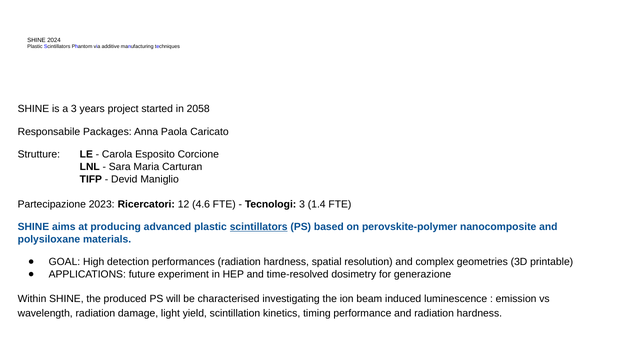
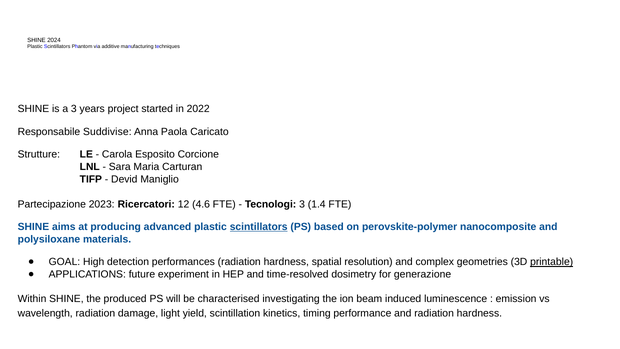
2058: 2058 -> 2022
Packages: Packages -> Suddivise
printable underline: none -> present
